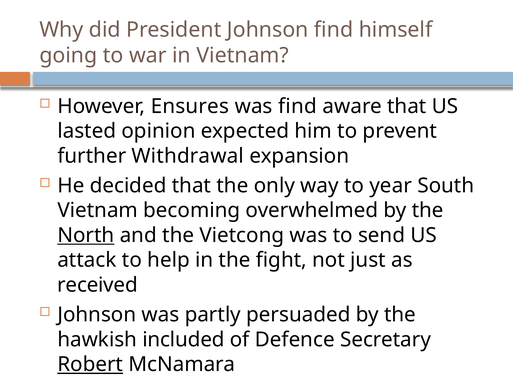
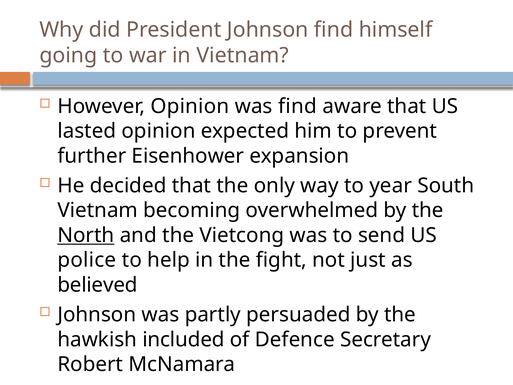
However Ensures: Ensures -> Opinion
Withdrawal: Withdrawal -> Eisenhower
attack: attack -> police
received: received -> believed
Robert underline: present -> none
